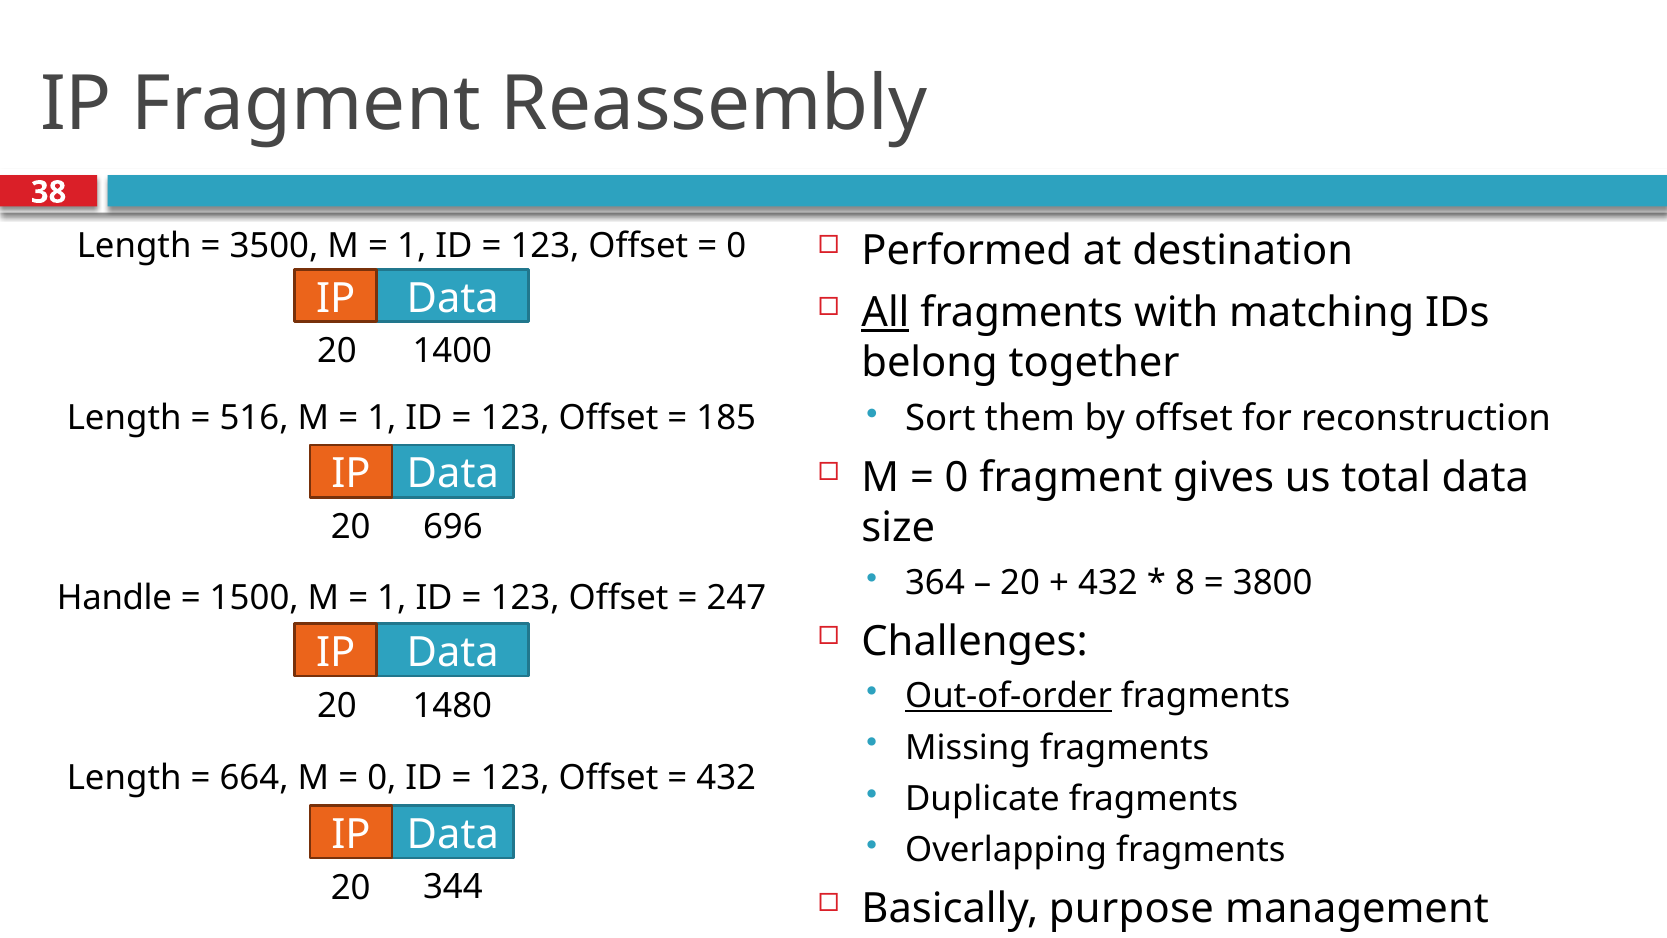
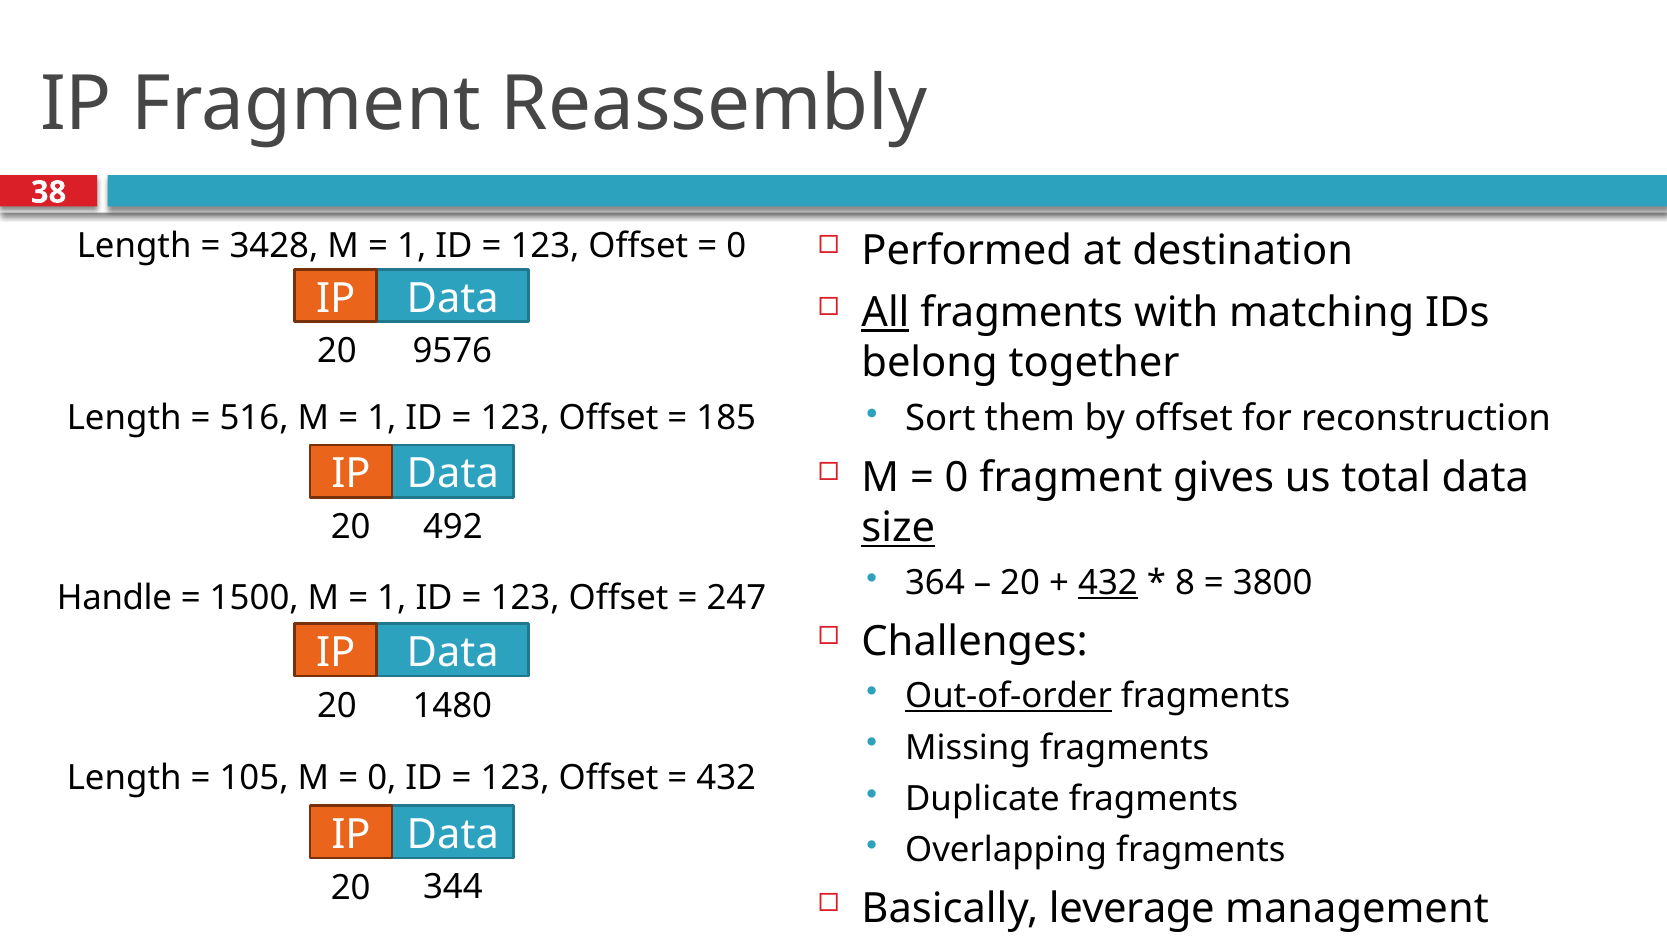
3500: 3500 -> 3428
1400: 1400 -> 9576
size underline: none -> present
696: 696 -> 492
432 at (1108, 583) underline: none -> present
664: 664 -> 105
purpose: purpose -> leverage
